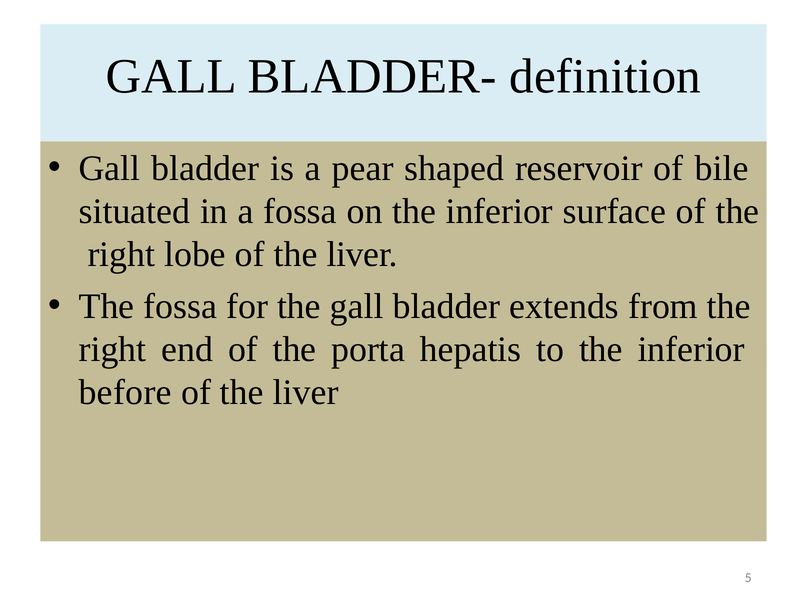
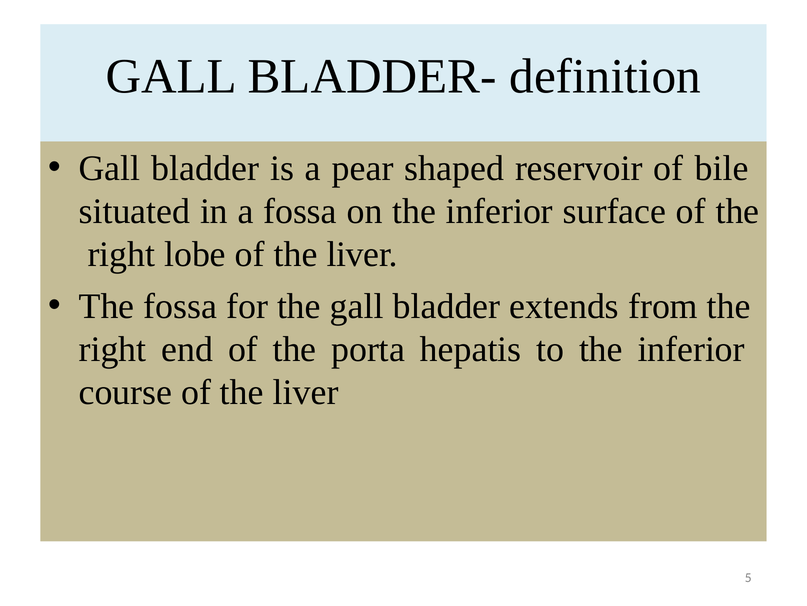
before: before -> course
